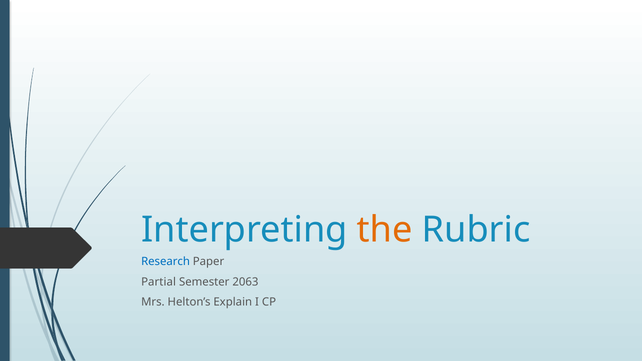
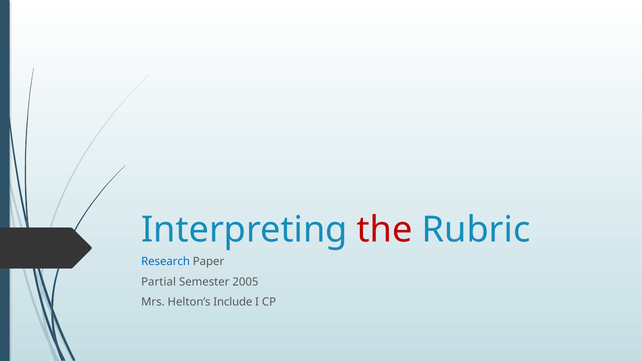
the colour: orange -> red
2063: 2063 -> 2005
Explain: Explain -> Include
